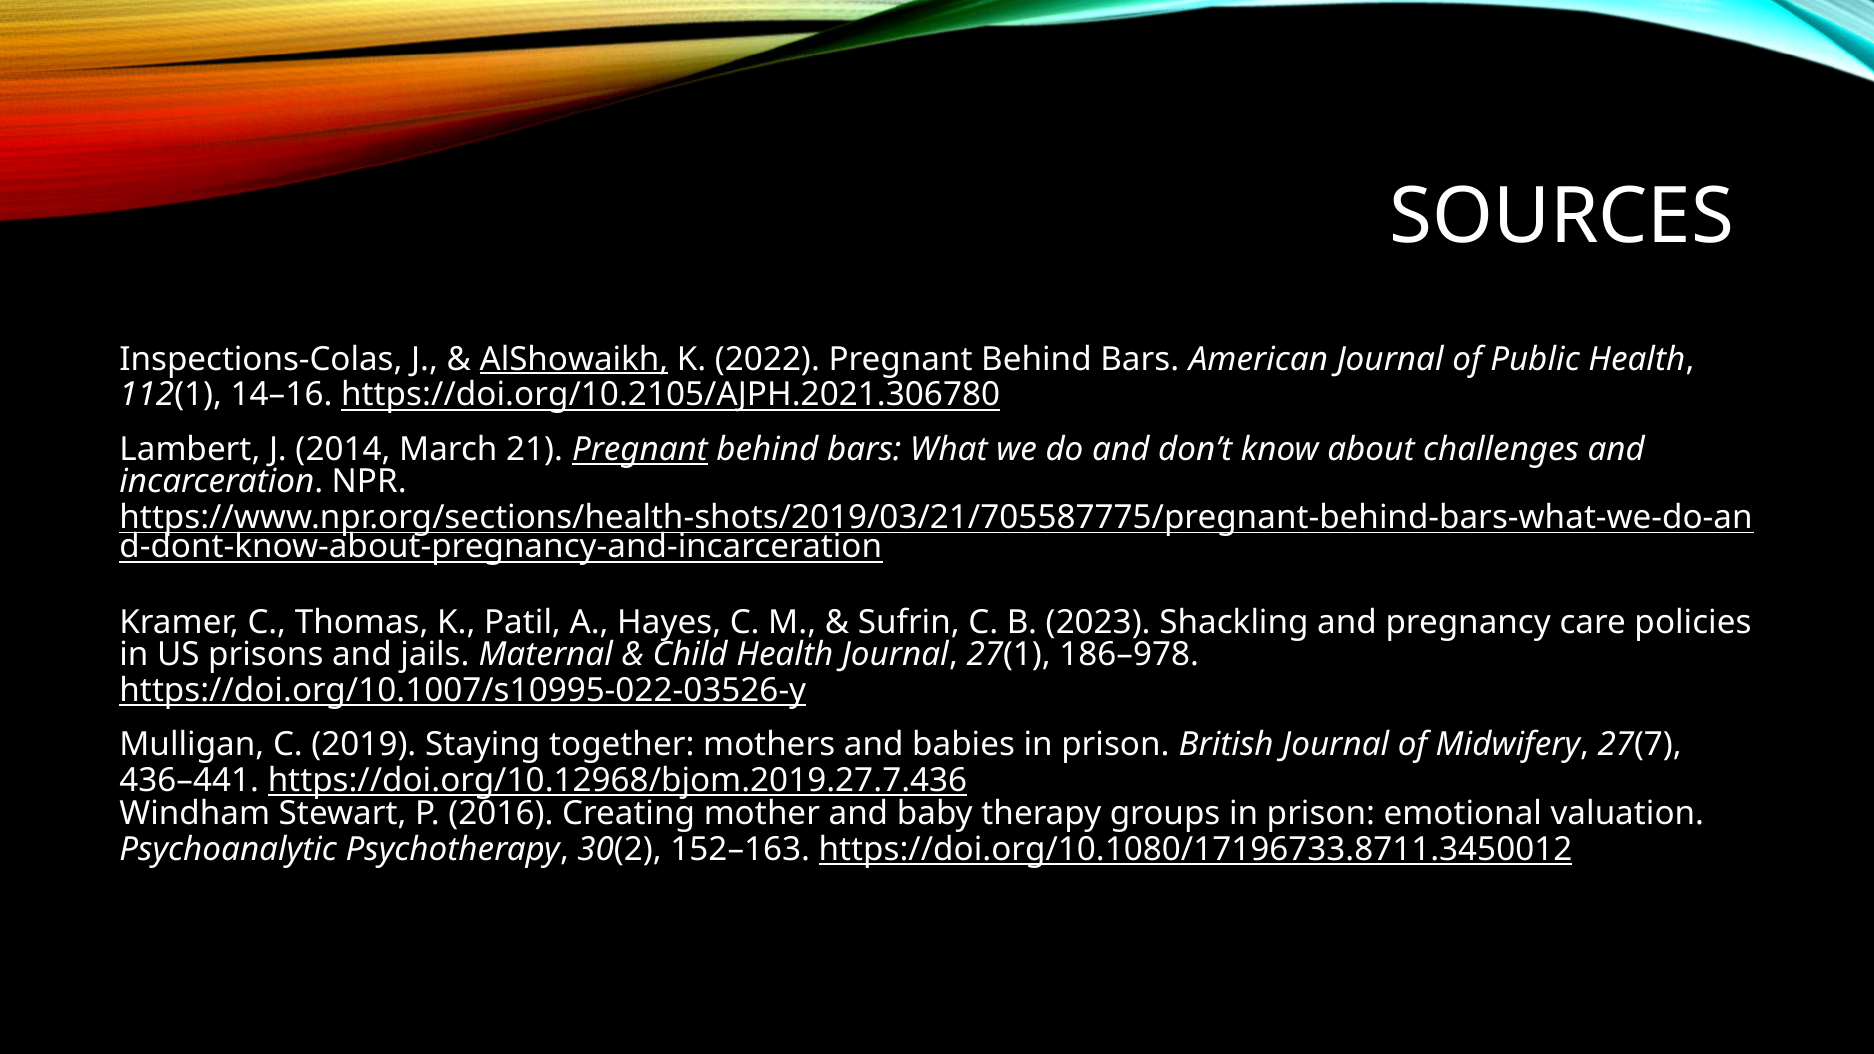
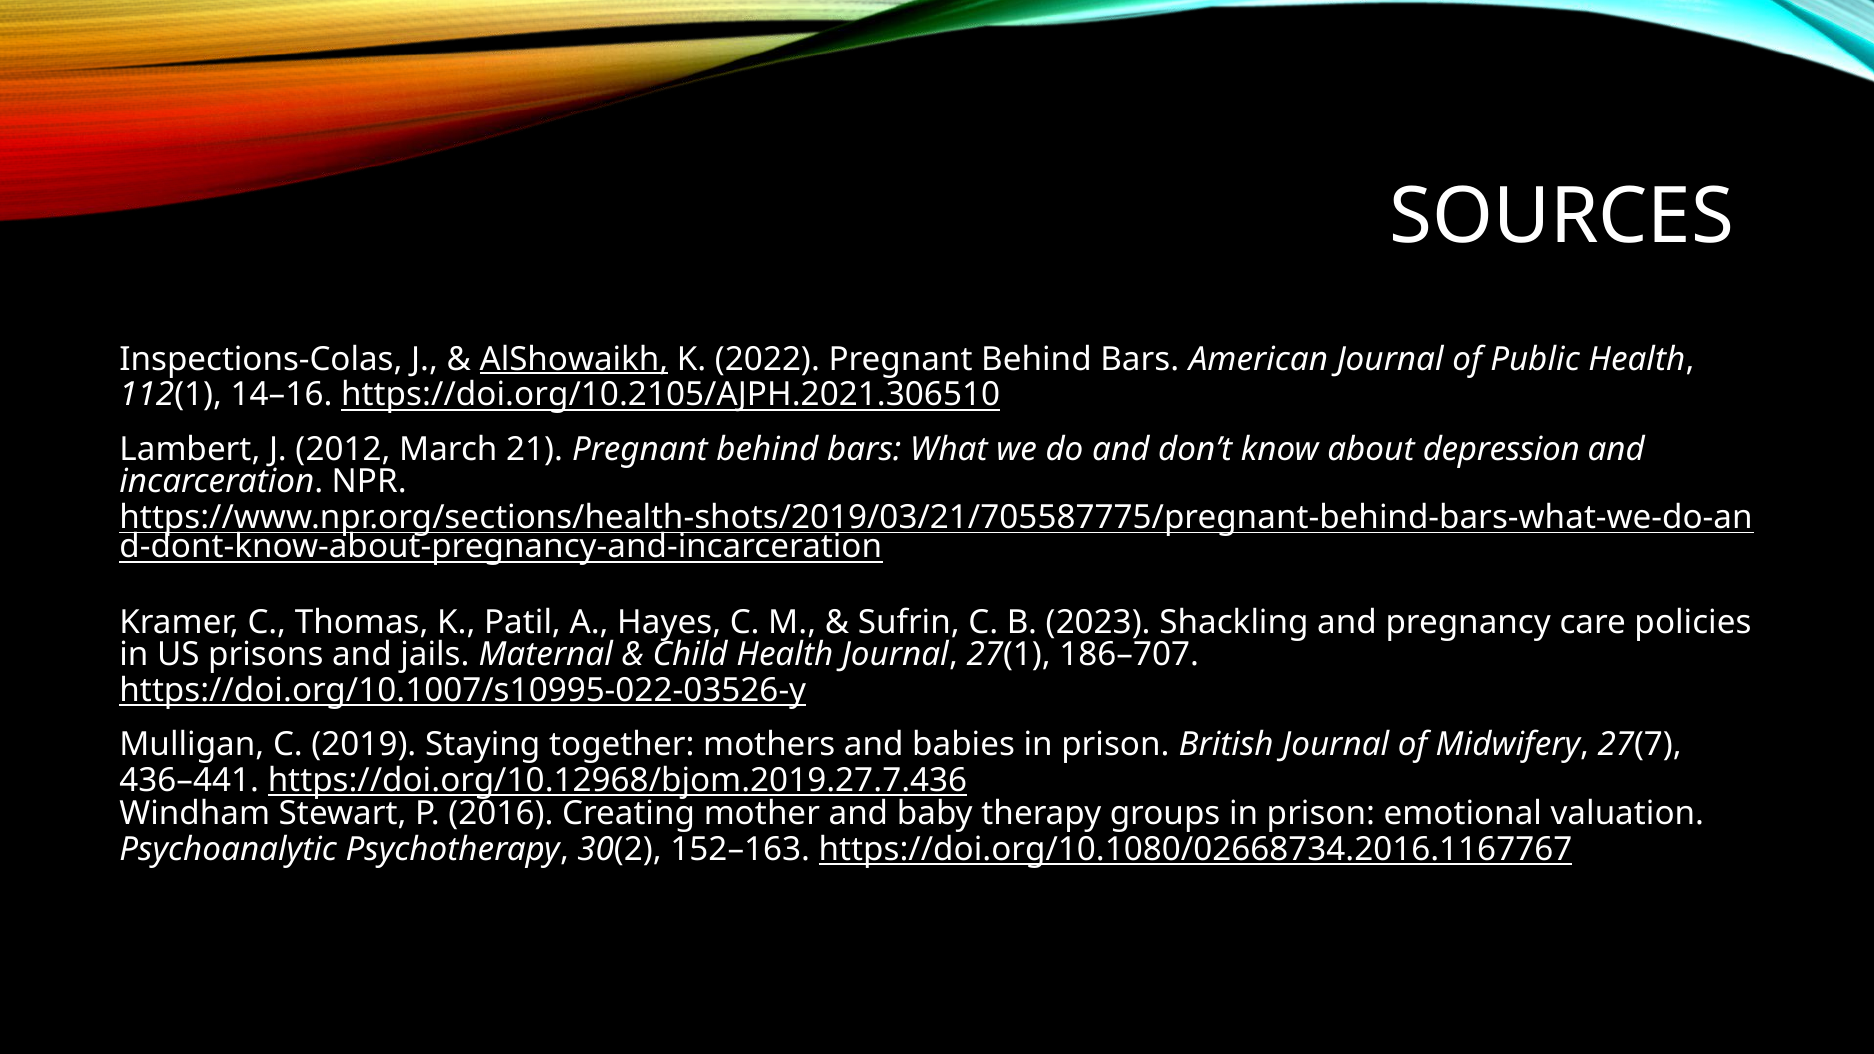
https://doi.org/10.2105/AJPH.2021.306780: https://doi.org/10.2105/AJPH.2021.306780 -> https://doi.org/10.2105/AJPH.2021.306510
2014: 2014 -> 2012
Pregnant at (640, 449) underline: present -> none
challenges: challenges -> depression
186–978: 186–978 -> 186–707
https://doi.org/10.1080/17196733.8711.3450012: https://doi.org/10.1080/17196733.8711.3450012 -> https://doi.org/10.1080/02668734.2016.1167767
